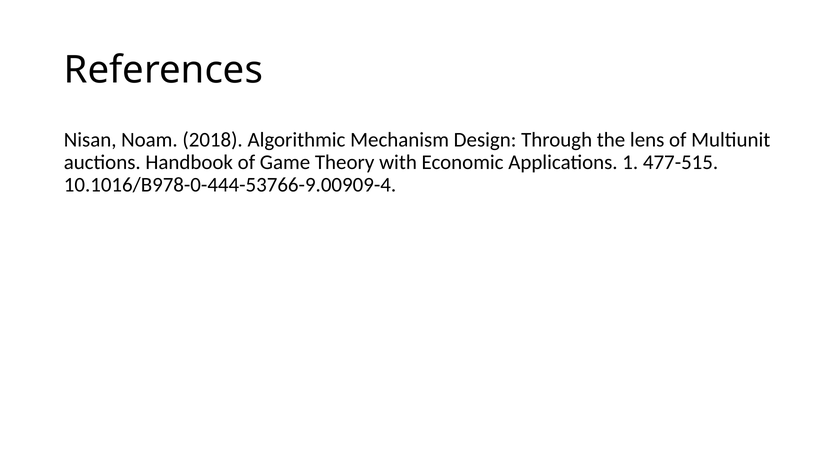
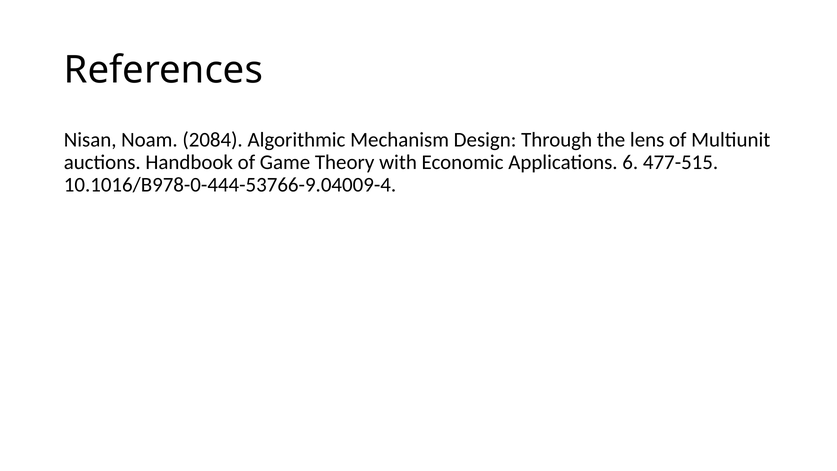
2018: 2018 -> 2084
1: 1 -> 6
10.1016/B978-0-444-53766-9.00909-4: 10.1016/B978-0-444-53766-9.00909-4 -> 10.1016/B978-0-444-53766-9.04009-4
